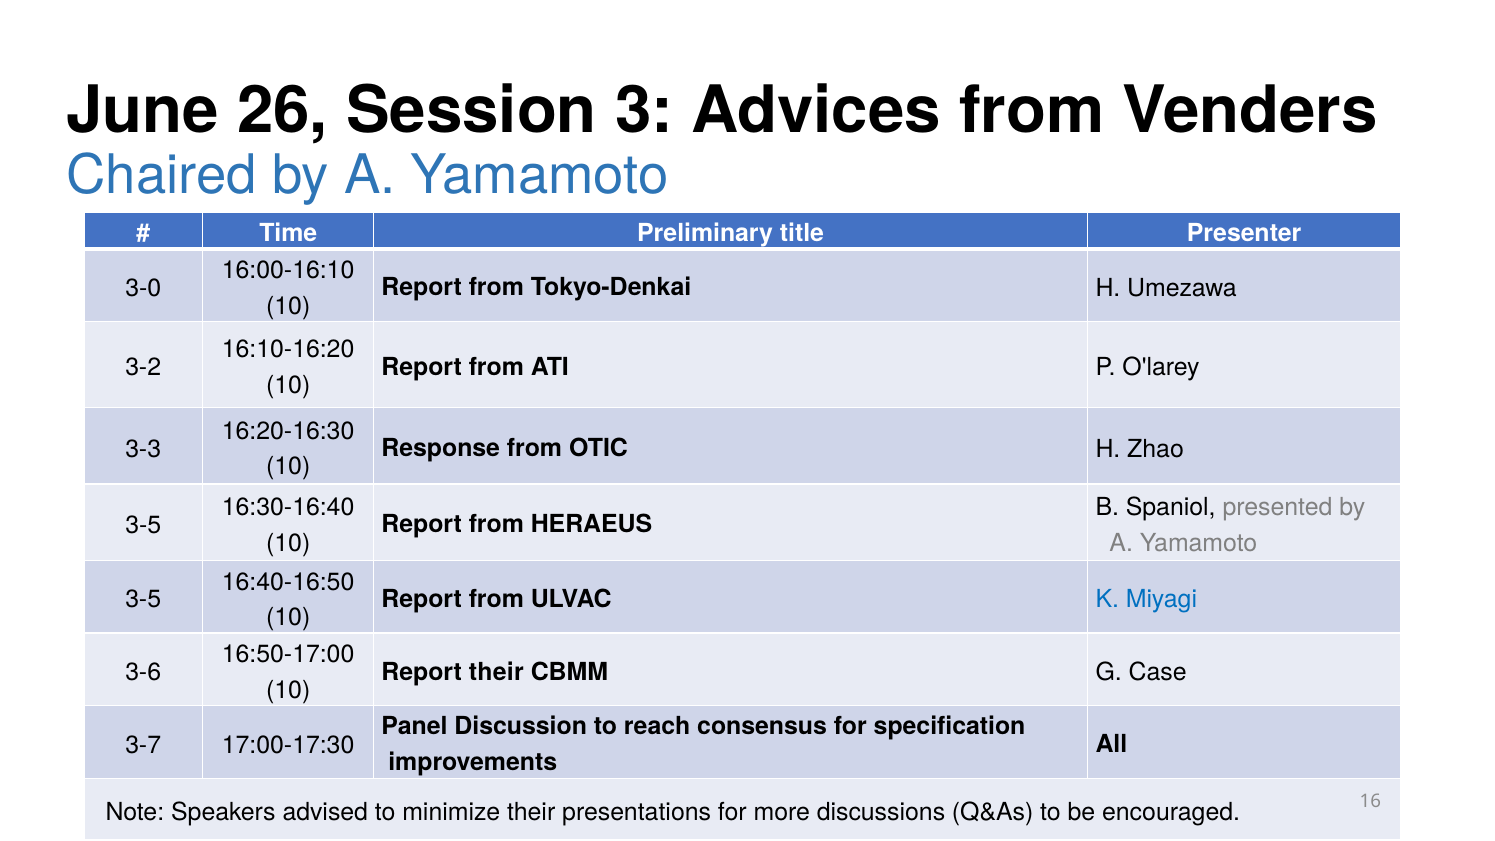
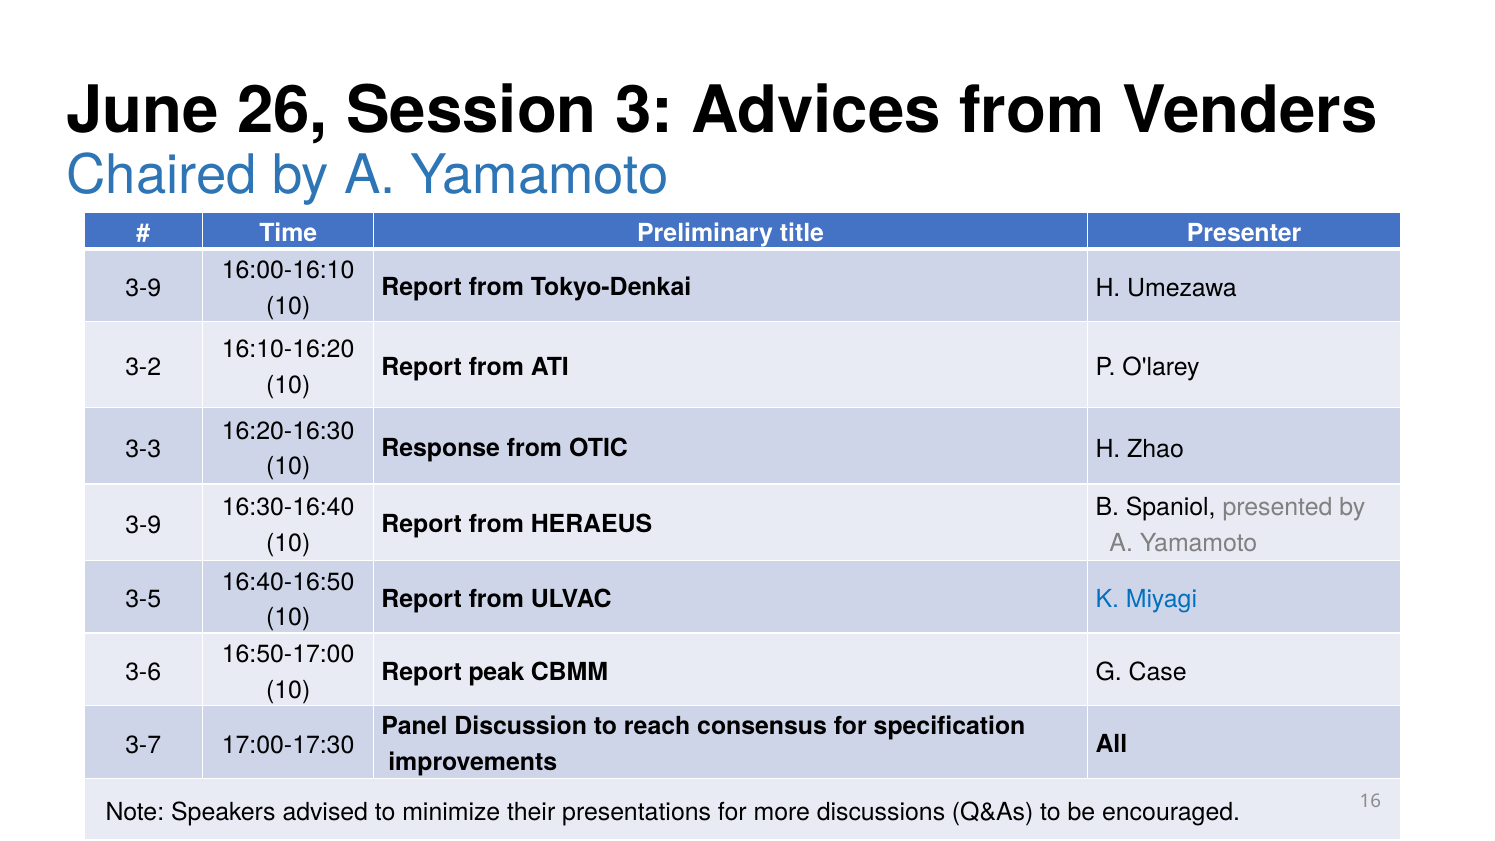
3-0 at (143, 288): 3-0 -> 3-9
3-5 at (143, 525): 3-5 -> 3-9
Report their: their -> peak
